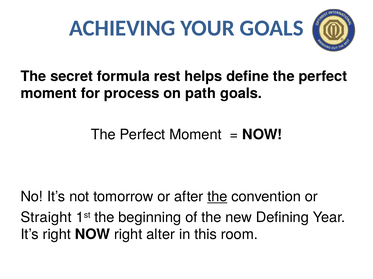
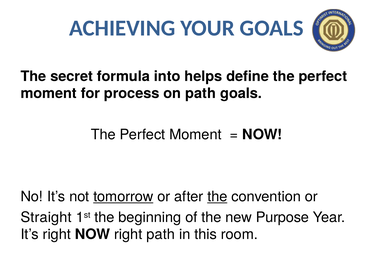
rest: rest -> into
tomorrow underline: none -> present
Defining: Defining -> Purpose
right alter: alter -> path
